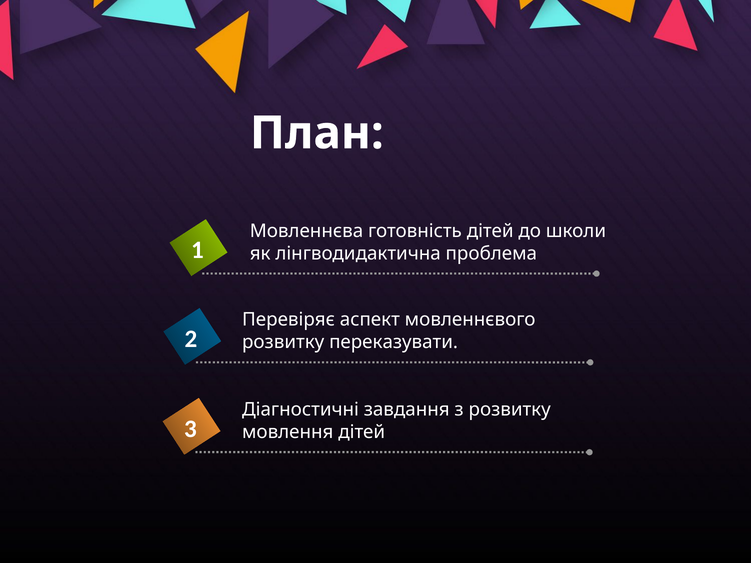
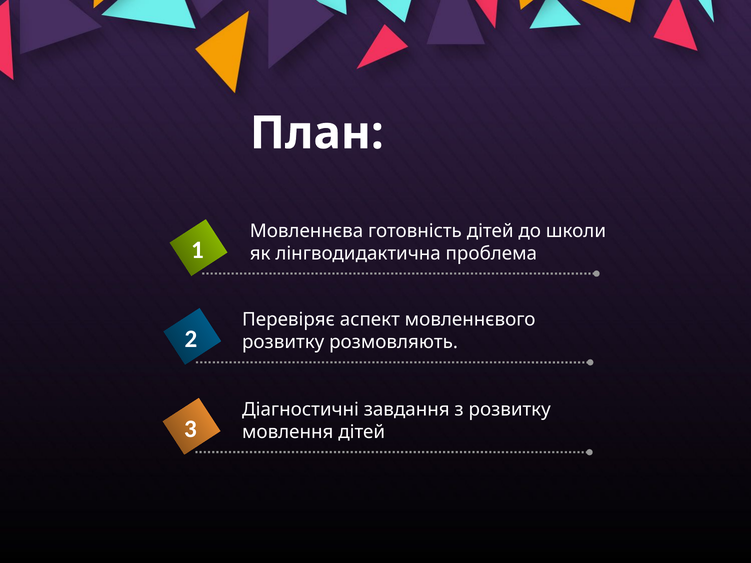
переказувати: переказувати -> розмовляють
